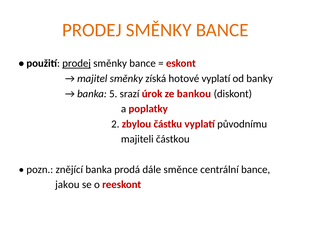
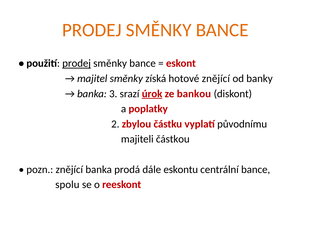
hotové vyplatí: vyplatí -> znějící
5: 5 -> 3
úrok underline: none -> present
směnce: směnce -> eskontu
jakou: jakou -> spolu
